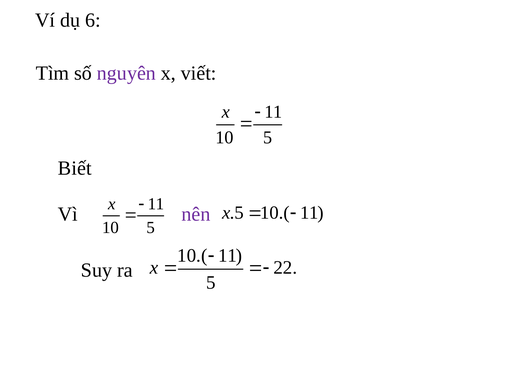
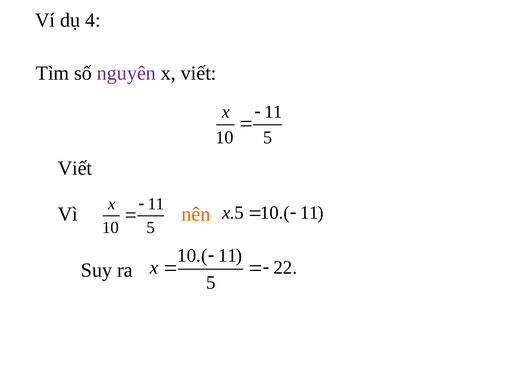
6: 6 -> 4
Biết at (75, 168): Biết -> Viết
nên colour: purple -> orange
